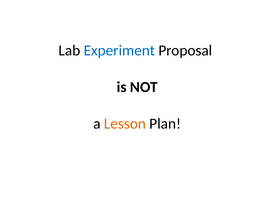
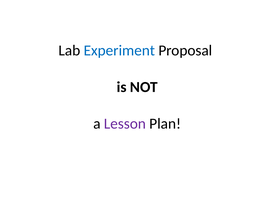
Lesson colour: orange -> purple
